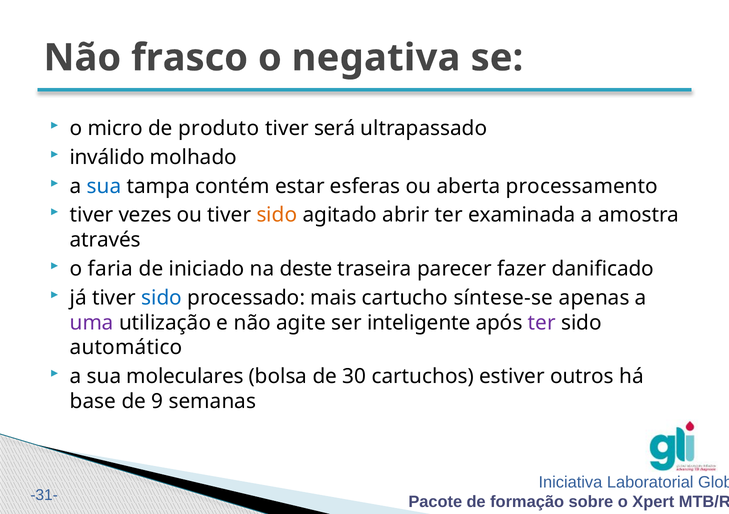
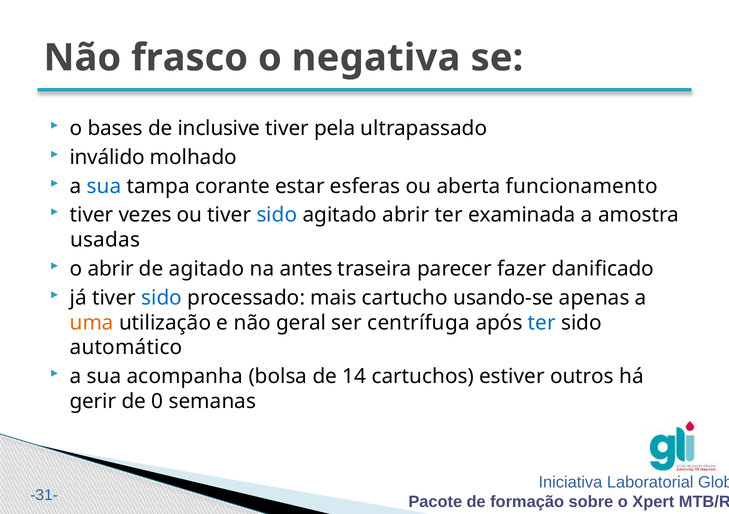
micro: micro -> bases
produto: produto -> inclusive
será: será -> pela
contém: contém -> corante
processamento: processamento -> funcionamento
sido at (277, 215) colour: orange -> blue
através: através -> usadas
o faria: faria -> abrir
de iniciado: iniciado -> agitado
deste: deste -> antes
síntese-se: síntese-se -> usando-se
uma colour: purple -> orange
agite: agite -> geral
inteligente: inteligente -> centrífuga
ter at (542, 323) colour: purple -> blue
moleculares: moleculares -> acompanha
30: 30 -> 14
base: base -> gerir
9: 9 -> 0
